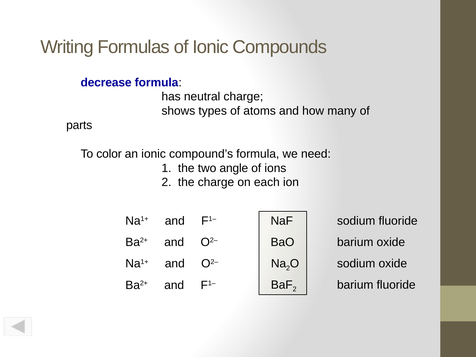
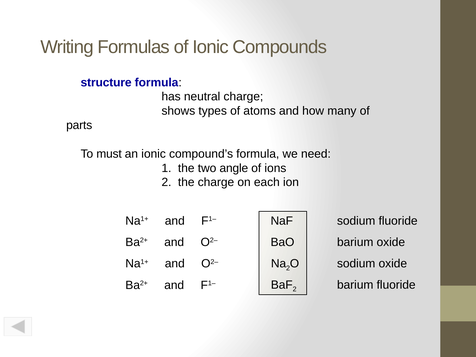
decrease: decrease -> structure
color: color -> must
